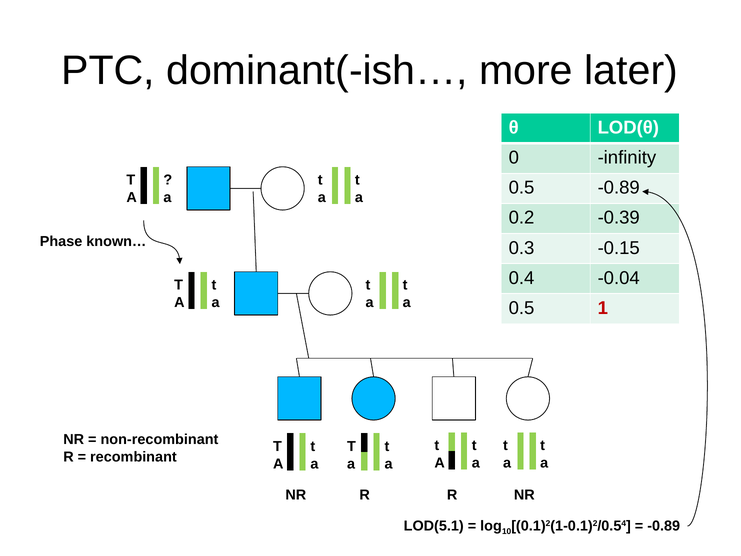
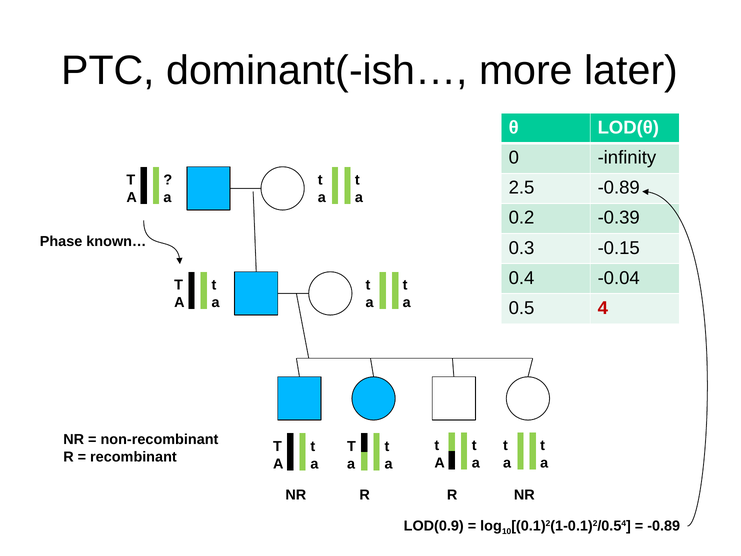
0.5 at (521, 188): 0.5 -> 2.5
1: 1 -> 4
LOD(5.1: LOD(5.1 -> LOD(0.9
